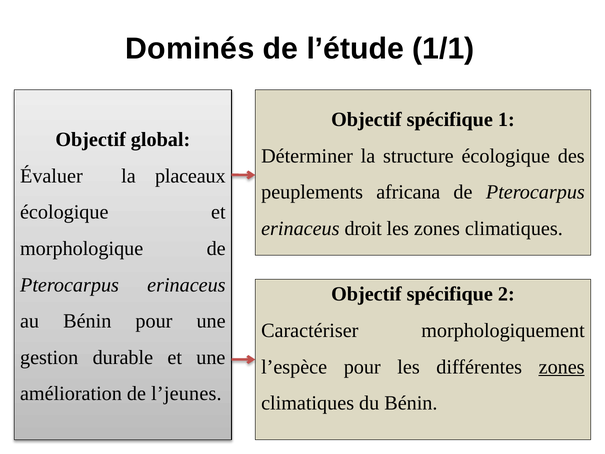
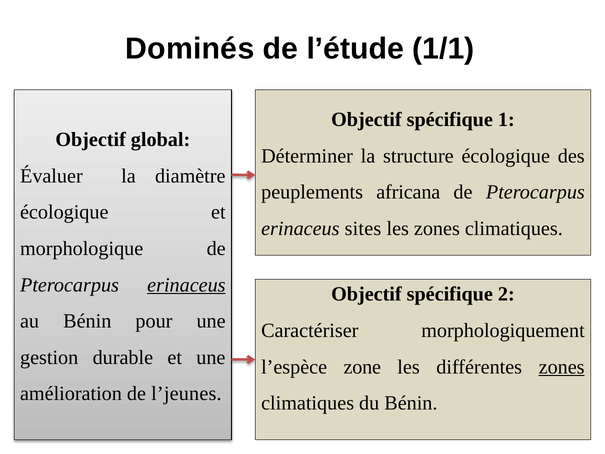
placeaux: placeaux -> diamètre
droit: droit -> sites
erinaceus at (186, 285) underline: none -> present
l’espèce pour: pour -> zone
